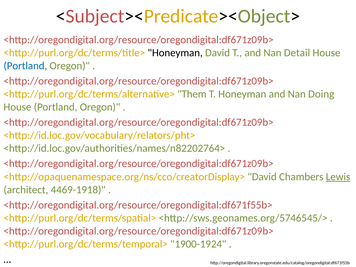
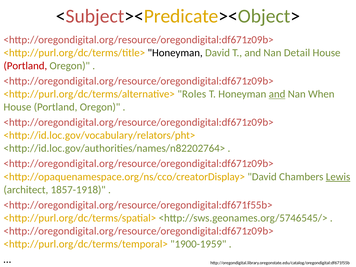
Portland at (25, 66) colour: blue -> red
Them: Them -> Roles
and at (277, 94) underline: none -> present
Doing: Doing -> When
4469-1918: 4469-1918 -> 1857-1918
1900-1924: 1900-1924 -> 1900-1959
